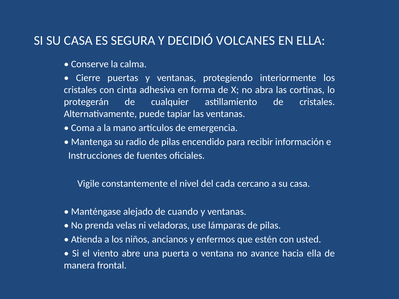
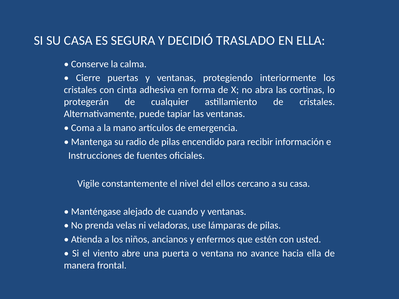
VOLCANES: VOLCANES -> TRASLADO
cada: cada -> ellos
